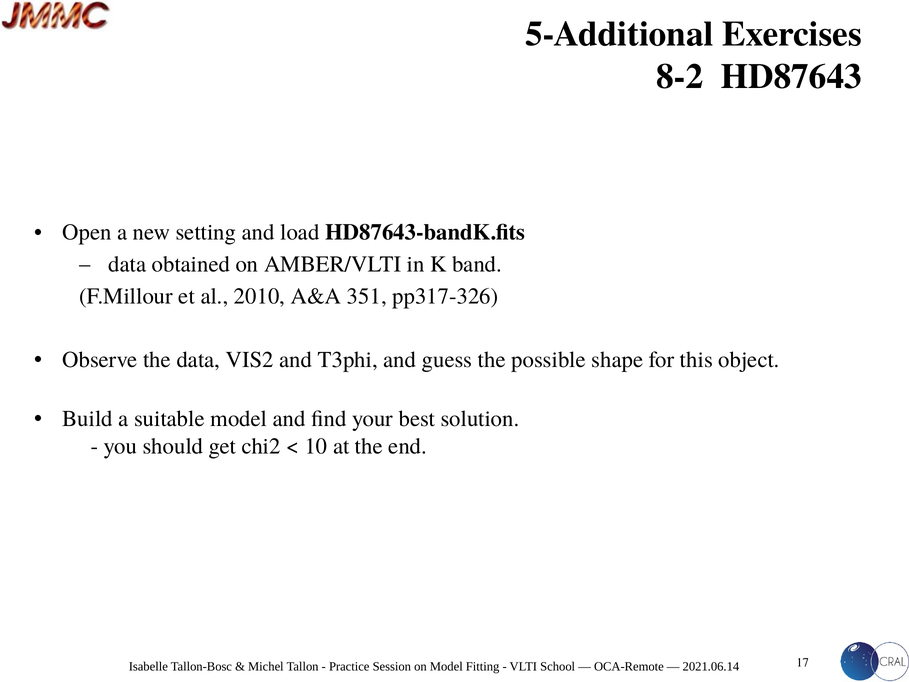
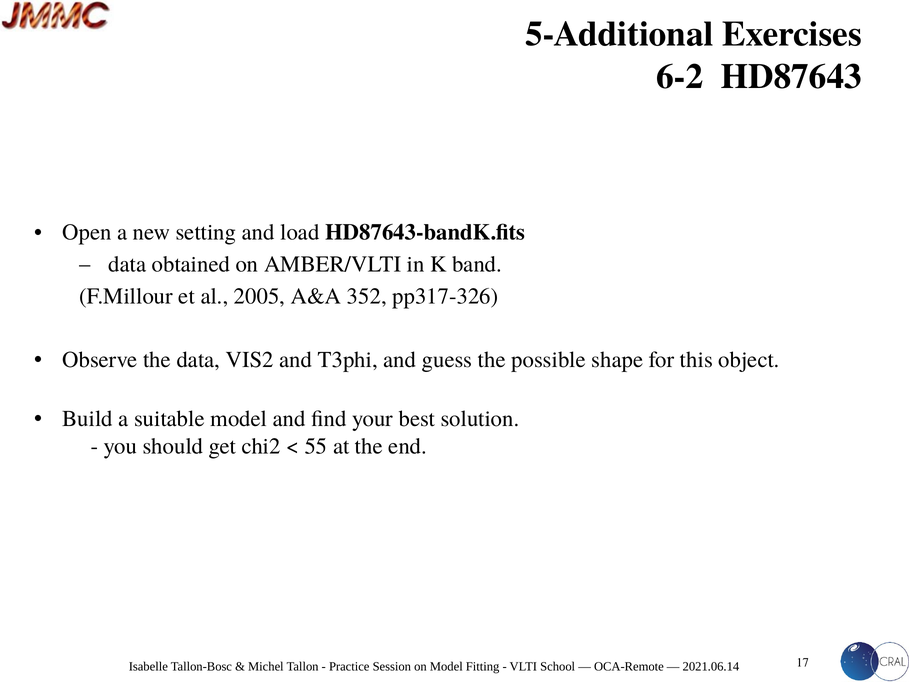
8-2: 8-2 -> 6-2
2010: 2010 -> 2005
351: 351 -> 352
10: 10 -> 55
